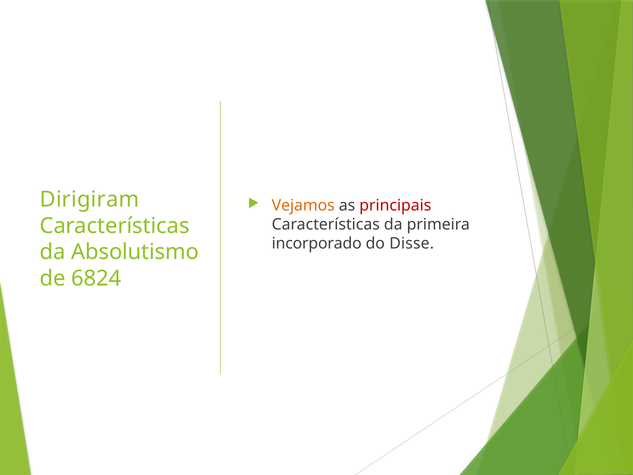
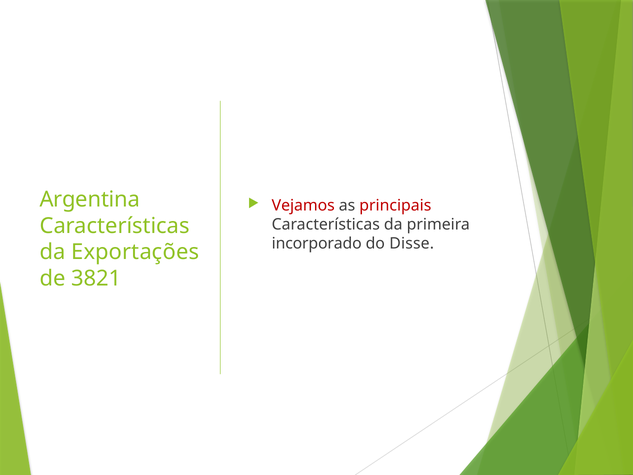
Dirigiram: Dirigiram -> Argentina
Vejamos colour: orange -> red
Absolutismo: Absolutismo -> Exportações
6824: 6824 -> 3821
